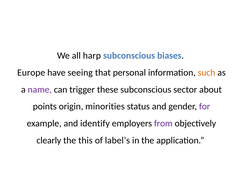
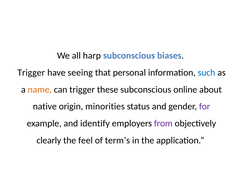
Europe at (31, 73): Europe -> Trigger
such colour: orange -> blue
name colour: purple -> orange
sector: sector -> online
points: points -> native
this: this -> feel
label’s: label’s -> term’s
